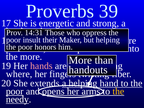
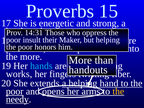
39: 39 -> 15
hands colour: pink -> light blue
where: where -> works
